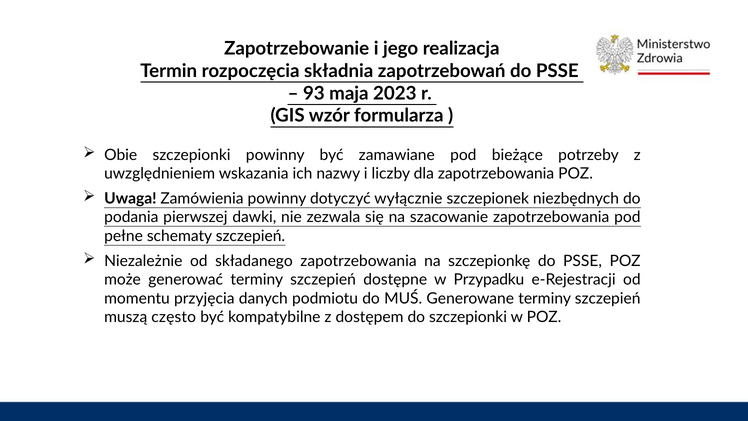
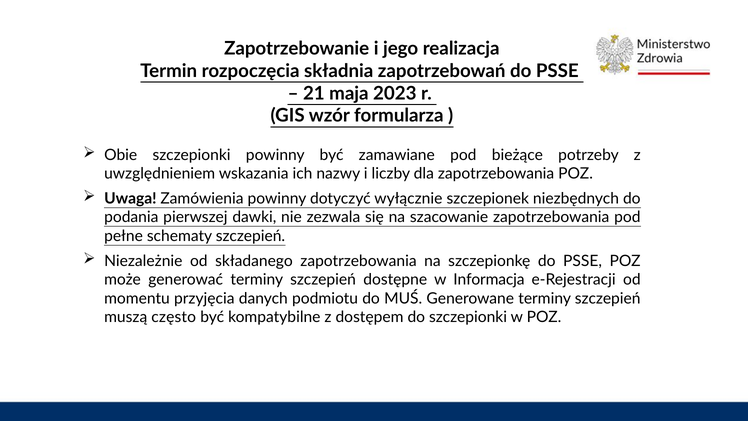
93: 93 -> 21
Przypadku: Przypadku -> Informacja
